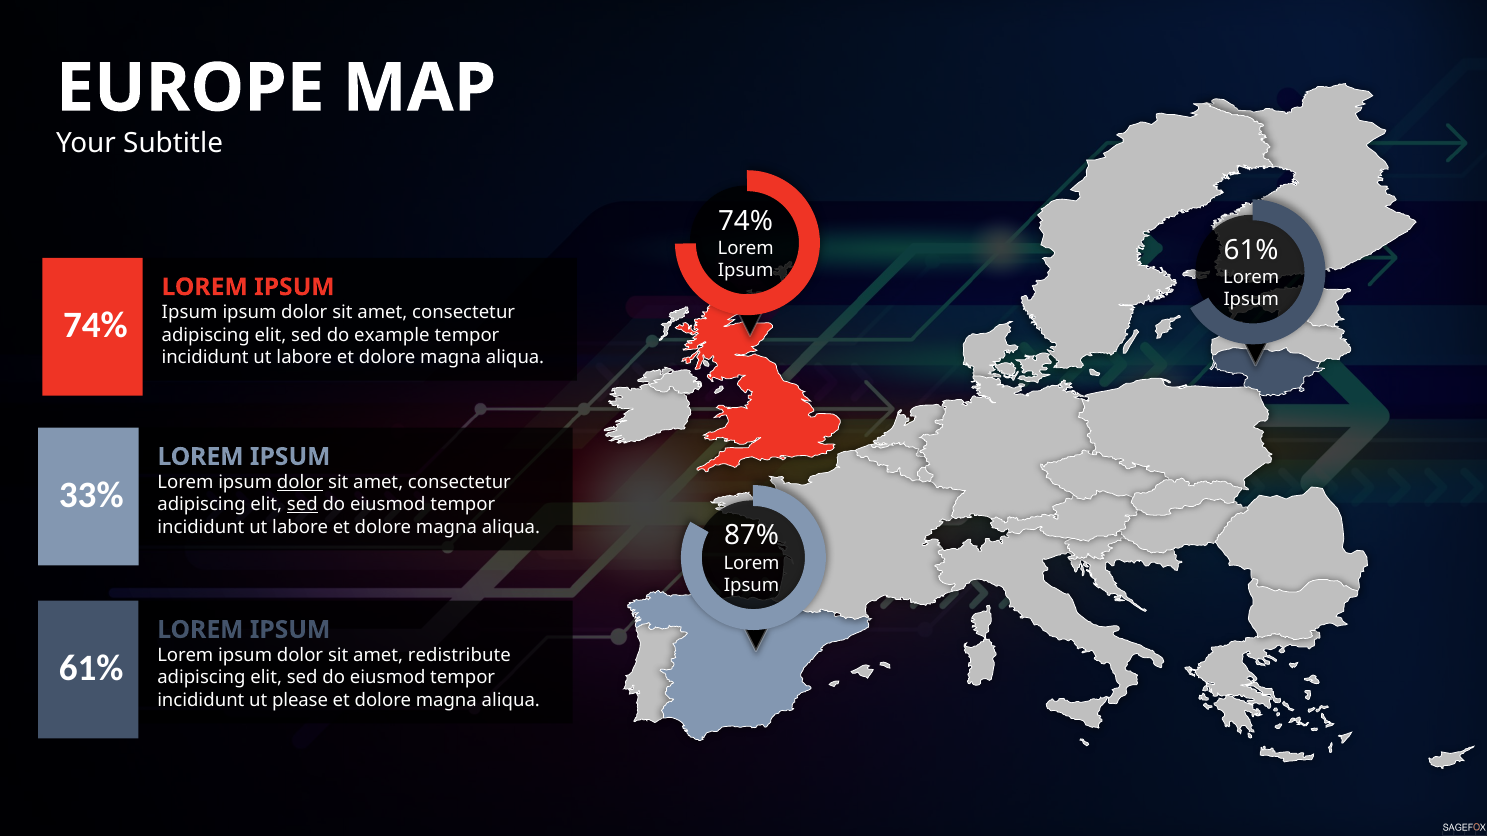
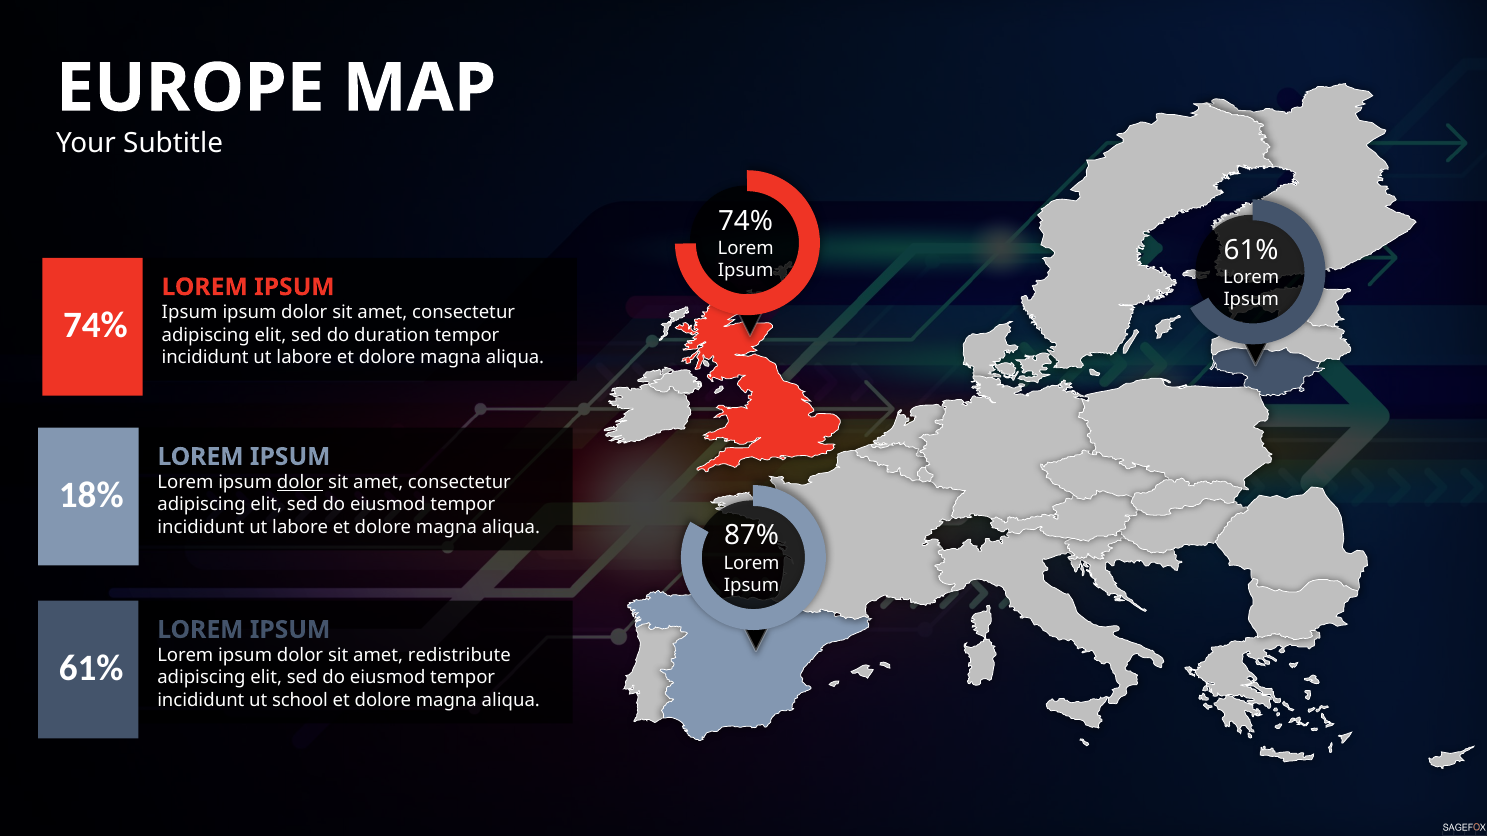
example: example -> duration
33%: 33% -> 18%
sed at (302, 505) underline: present -> none
please: please -> school
